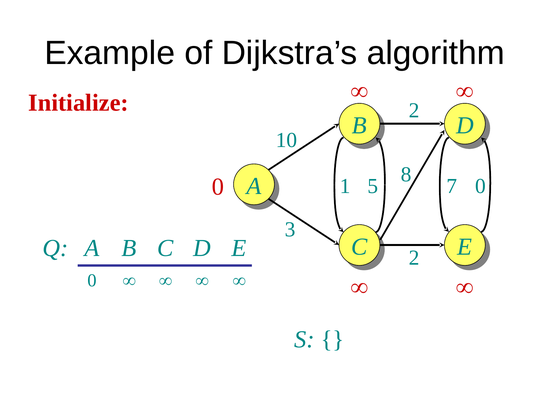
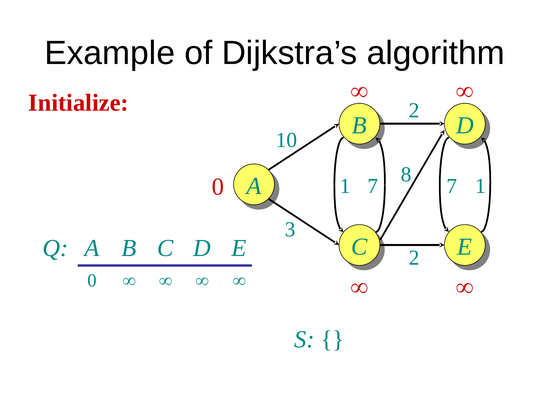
1 5: 5 -> 7
7 0: 0 -> 1
